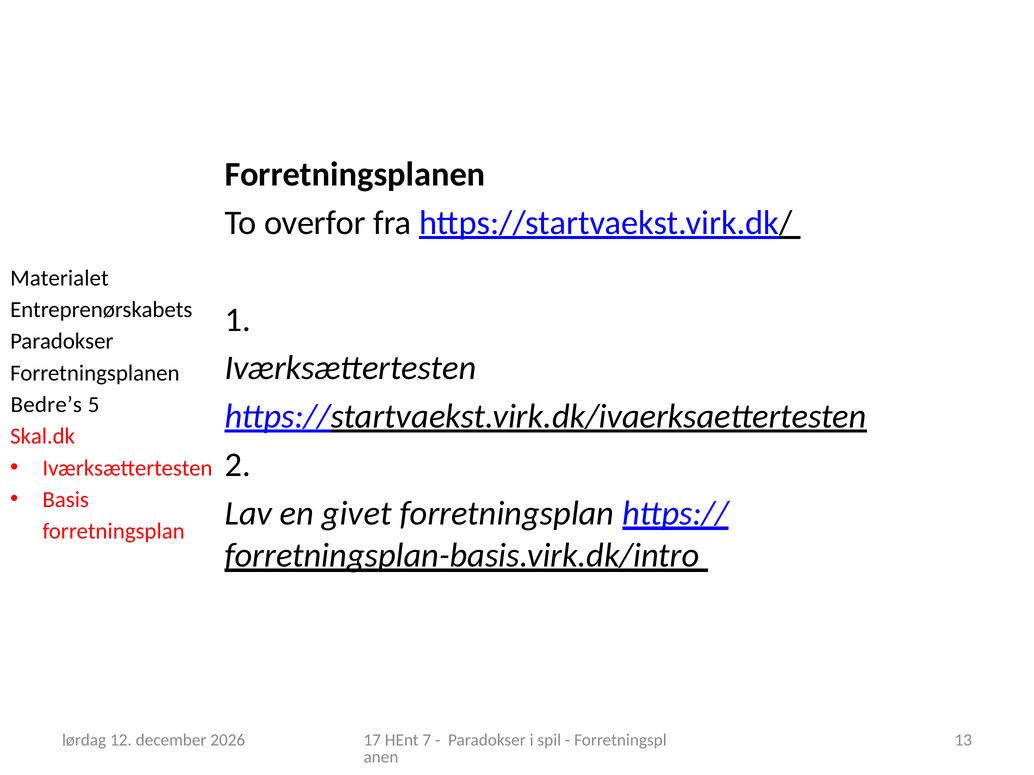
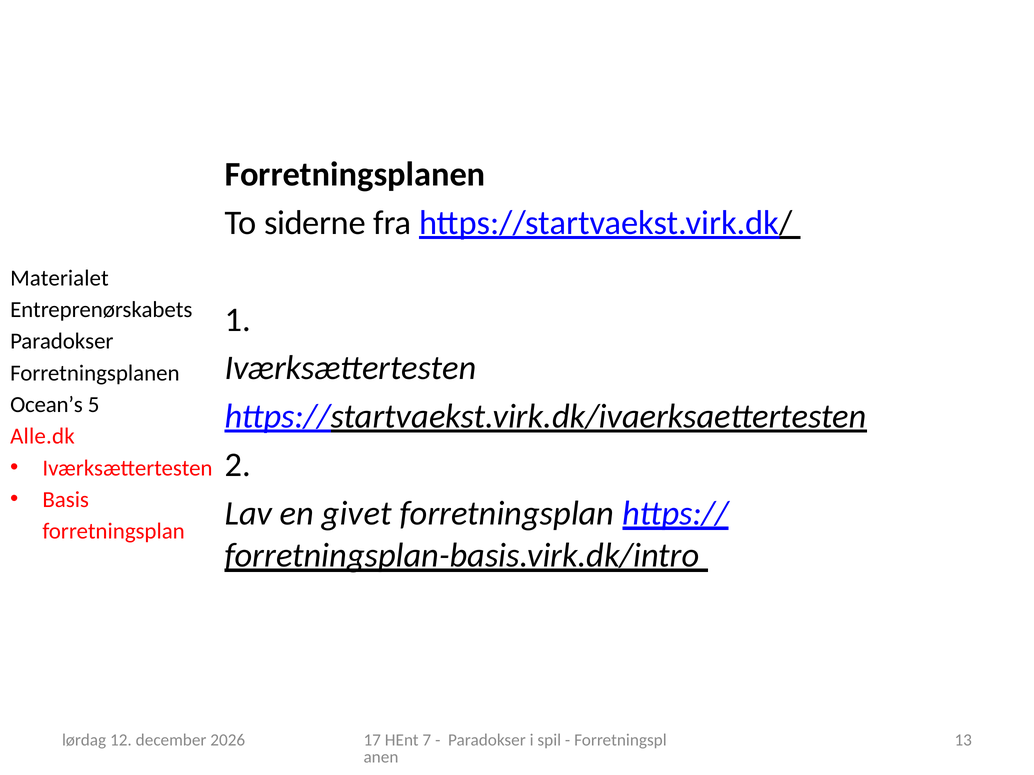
overfor: overfor -> siderne
Bedre’s: Bedre’s -> Ocean’s
Skal.dk: Skal.dk -> Alle.dk
